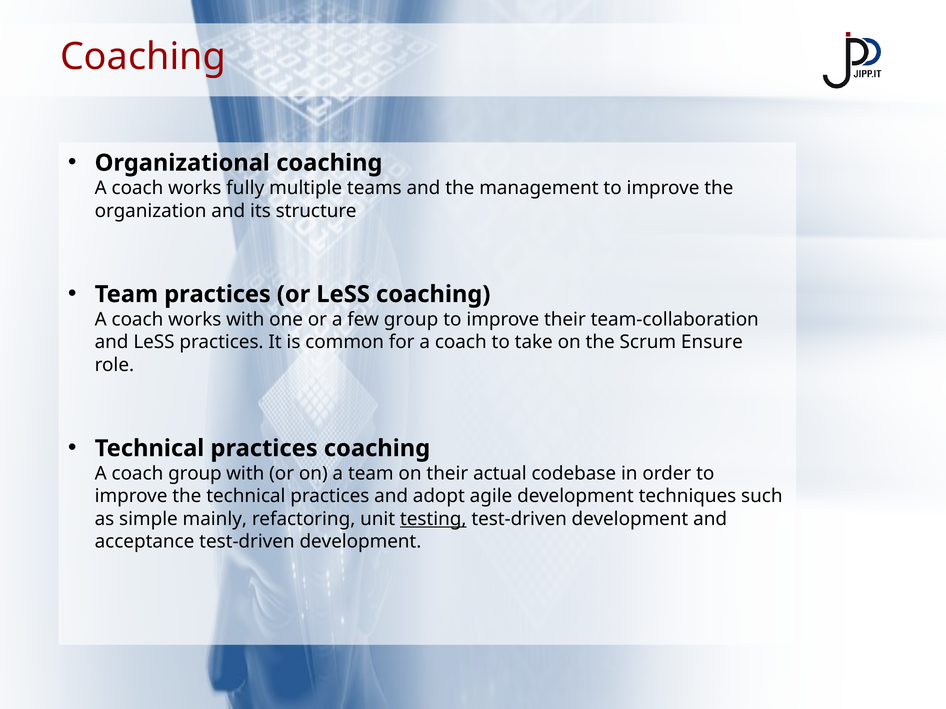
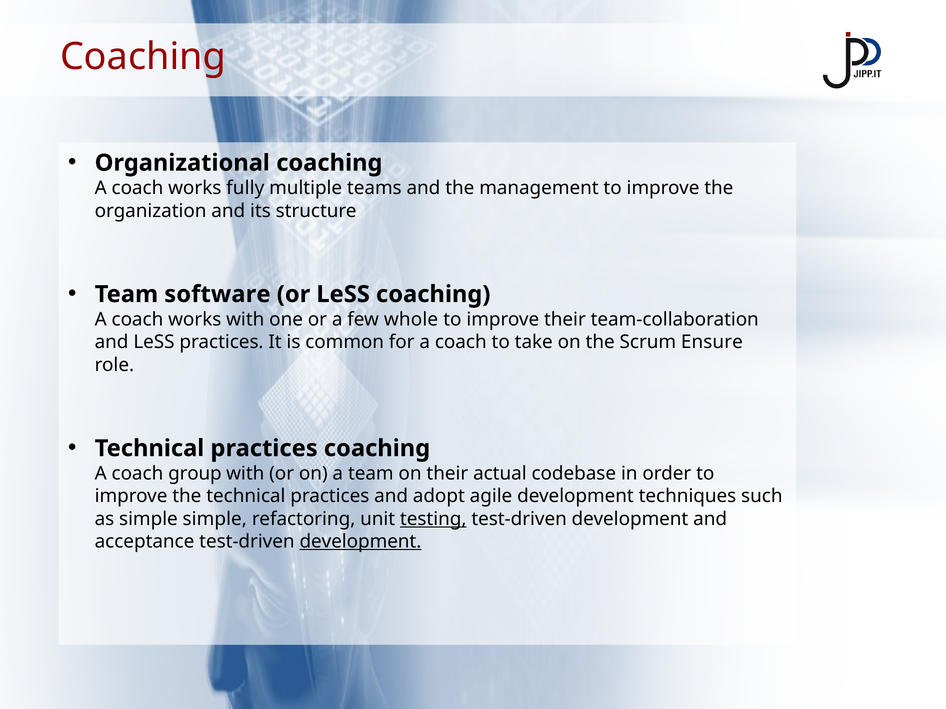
Team practices: practices -> software
few group: group -> whole
simple mainly: mainly -> simple
development at (360, 542) underline: none -> present
